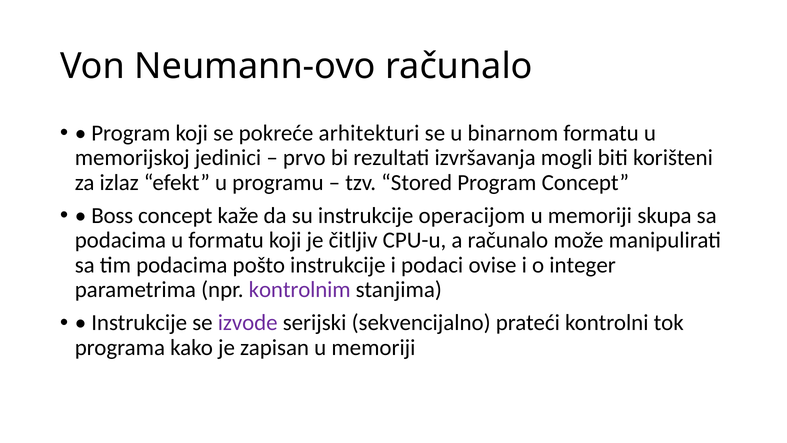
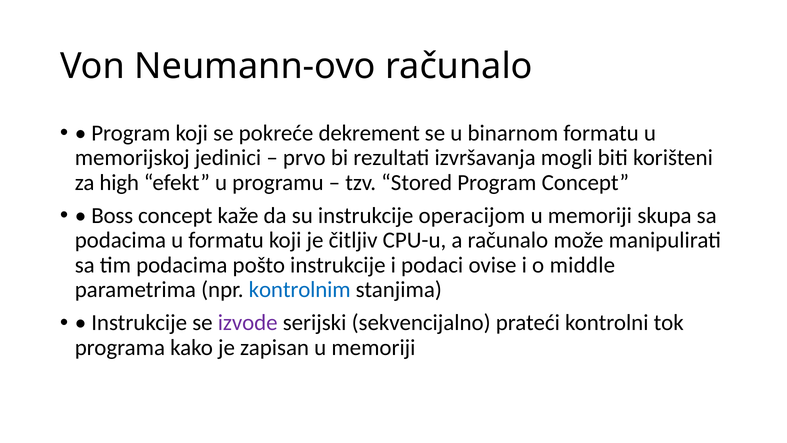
arhitekturi: arhitekturi -> dekrement
izlaz: izlaz -> high
integer: integer -> middle
kontrolnim colour: purple -> blue
